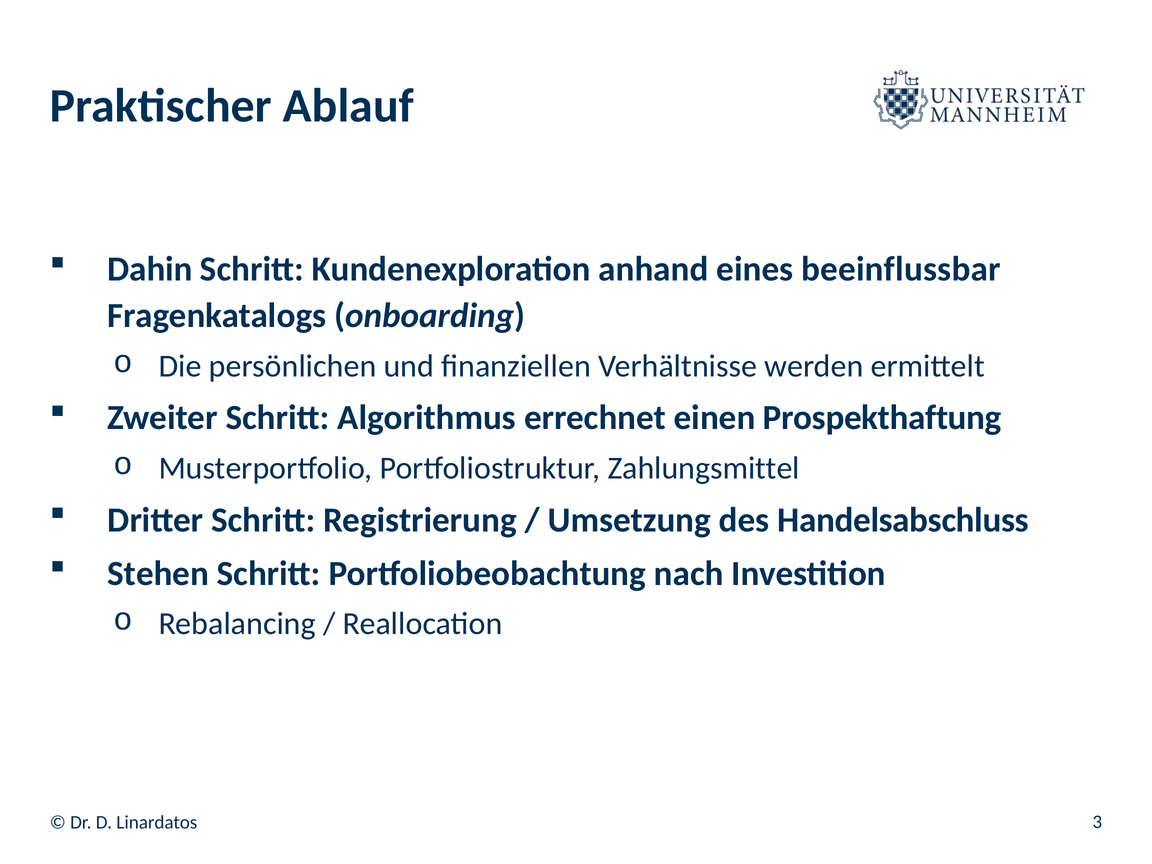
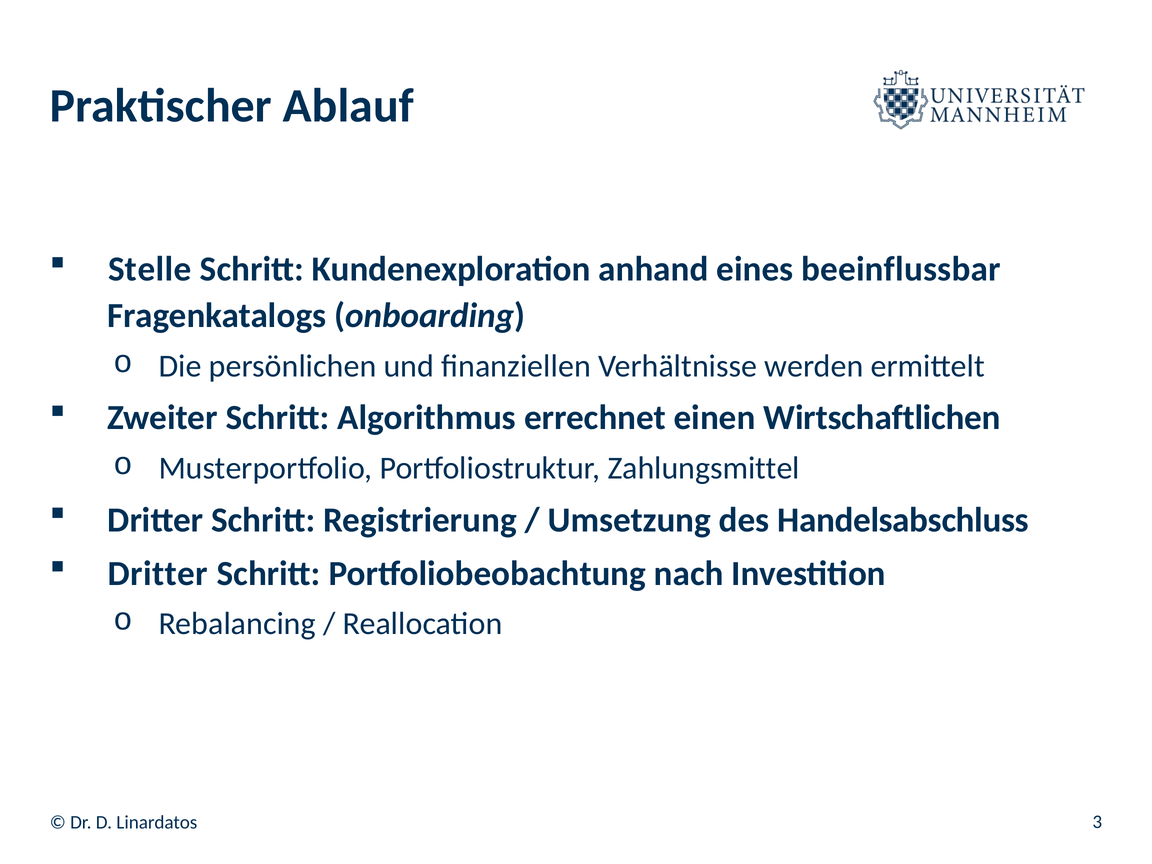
Dahin: Dahin -> Stelle
Prospekthaftung: Prospekthaftung -> Wirtschaftlichen
Stehen at (158, 573): Stehen -> Dritter
